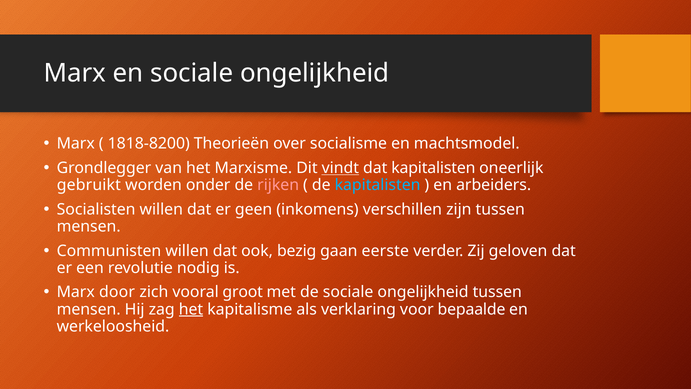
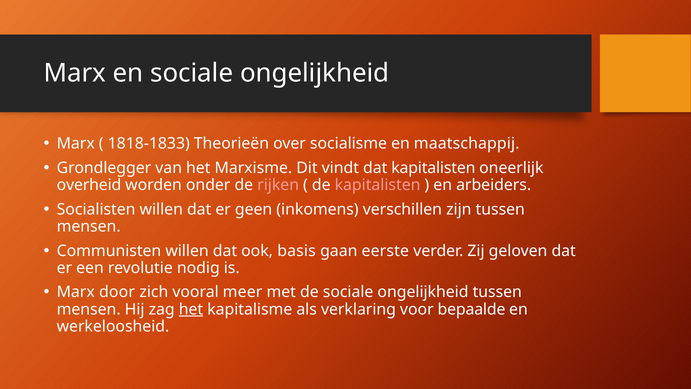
1818-8200: 1818-8200 -> 1818-1833
machtsmodel: machtsmodel -> maatschappij
vindt underline: present -> none
gebruikt: gebruikt -> overheid
kapitalisten at (378, 185) colour: light blue -> pink
bezig: bezig -> basis
groot: groot -> meer
